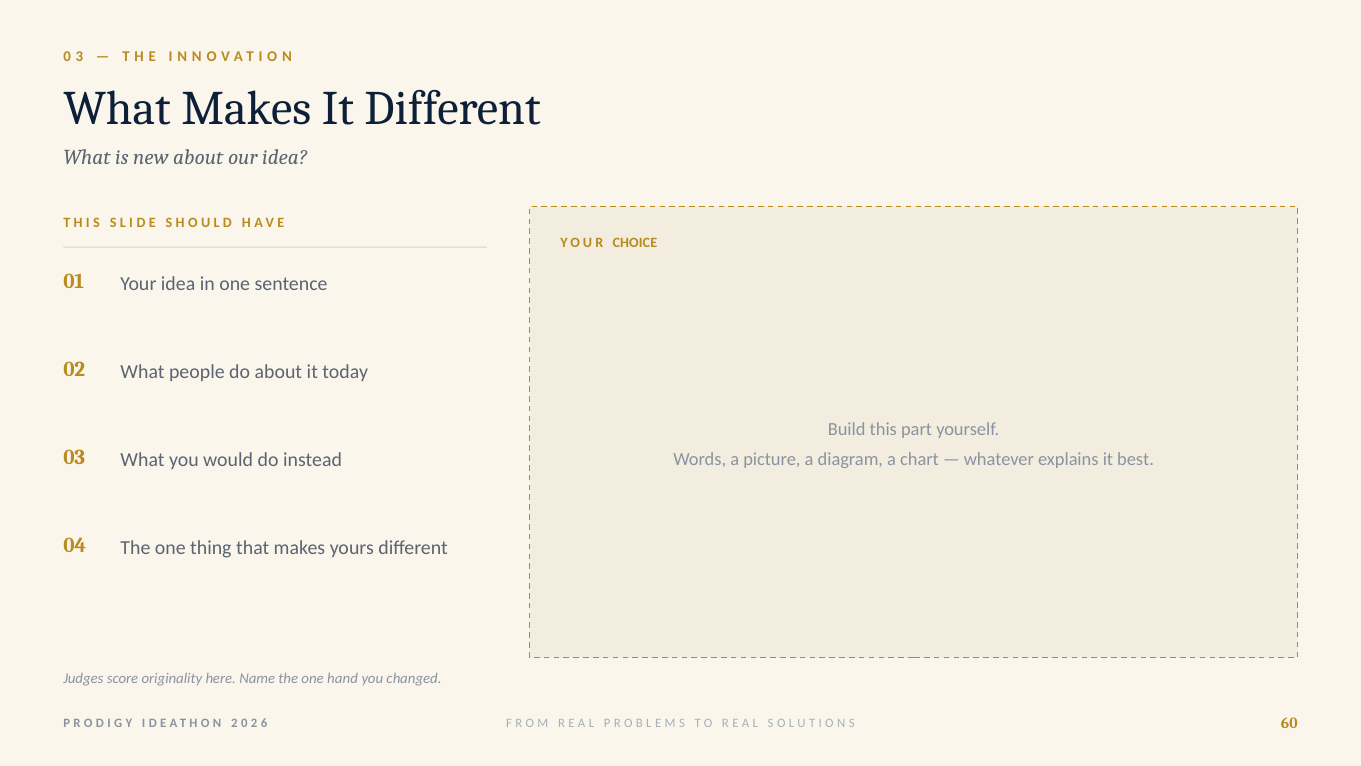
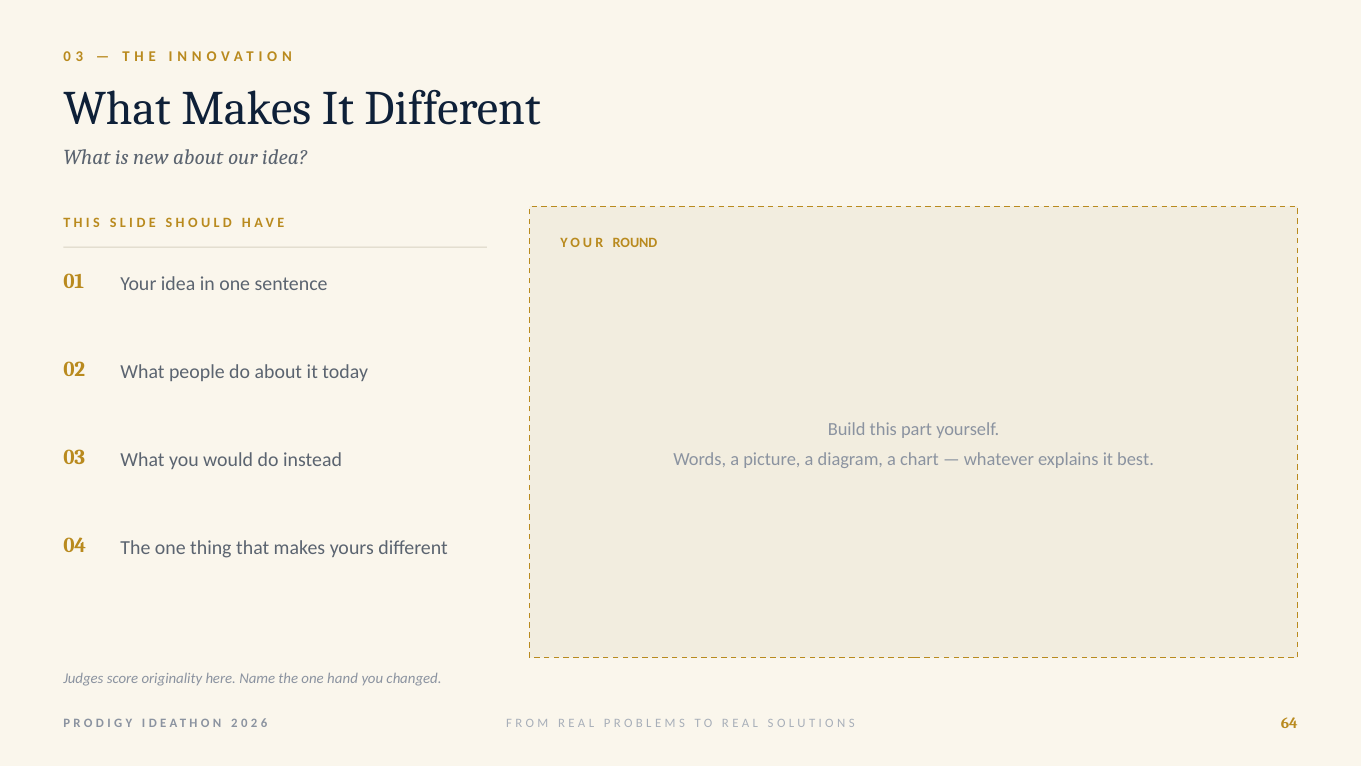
CHOICE: CHOICE -> ROUND
60: 60 -> 64
